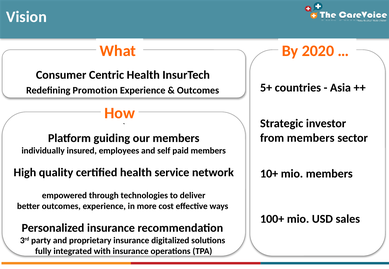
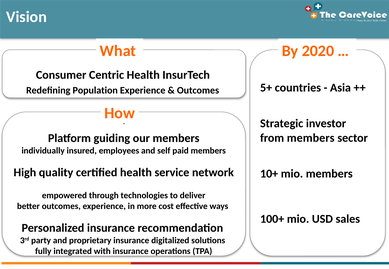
Promotion: Promotion -> Population
